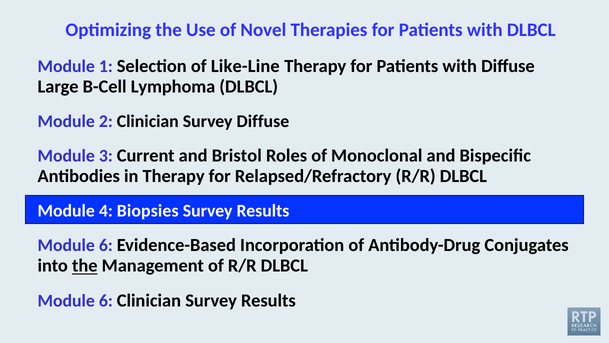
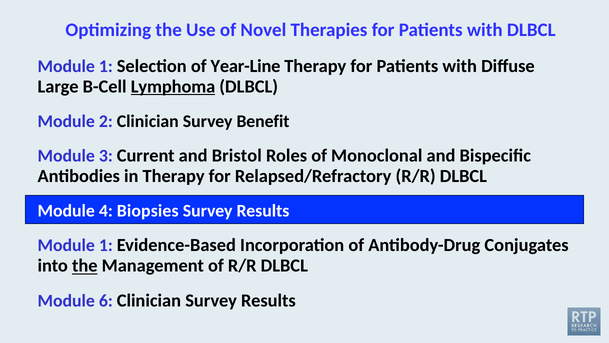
Like-Line: Like-Line -> Year-Line
Lymphoma underline: none -> present
Survey Diffuse: Diffuse -> Benefit
6 at (106, 245): 6 -> 1
